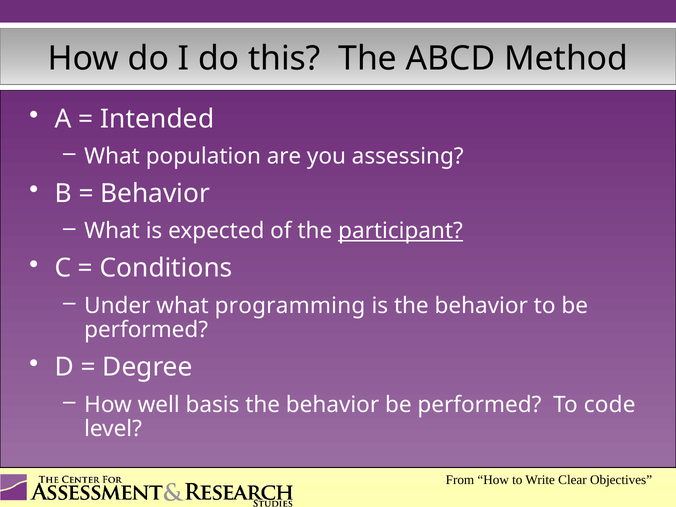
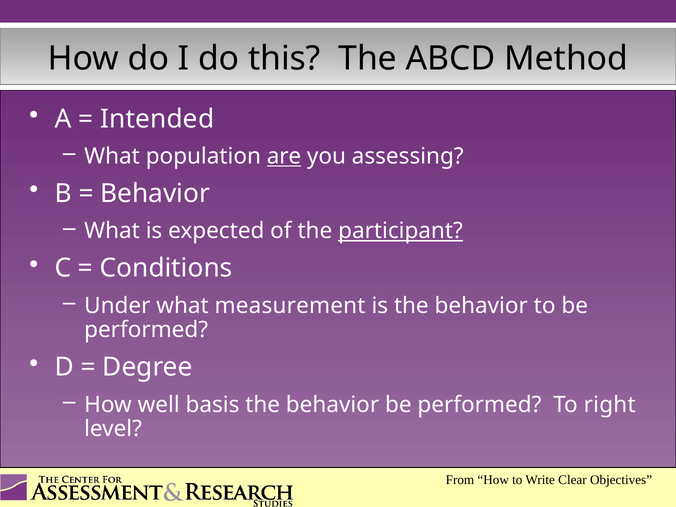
are underline: none -> present
programming: programming -> measurement
code: code -> right
